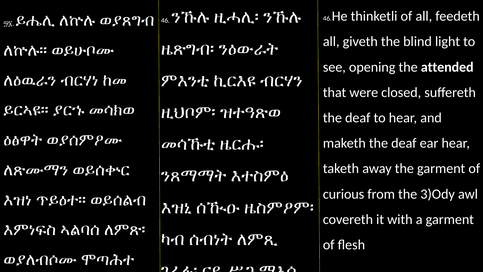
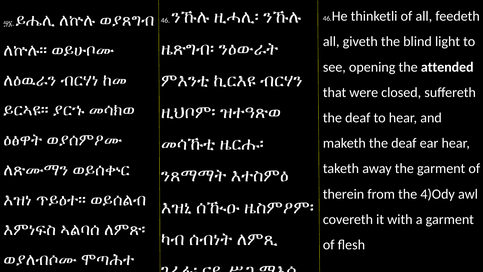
curious: curious -> therein
3)Ody: 3)Ody -> 4)Ody
